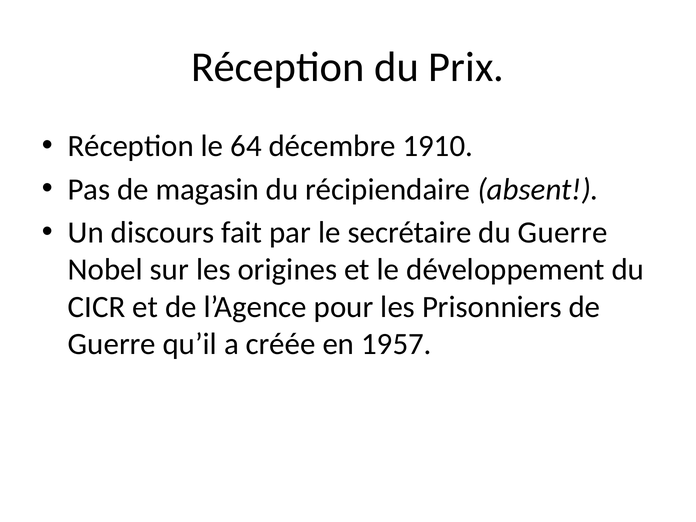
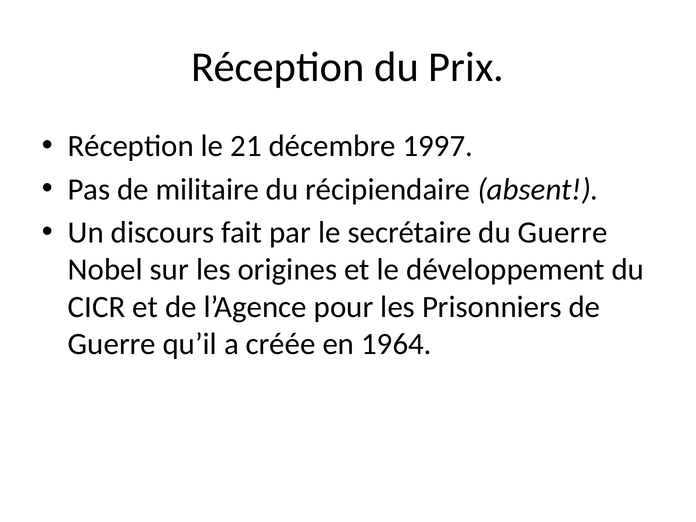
64: 64 -> 21
1910: 1910 -> 1997
magasin: magasin -> militaire
1957: 1957 -> 1964
